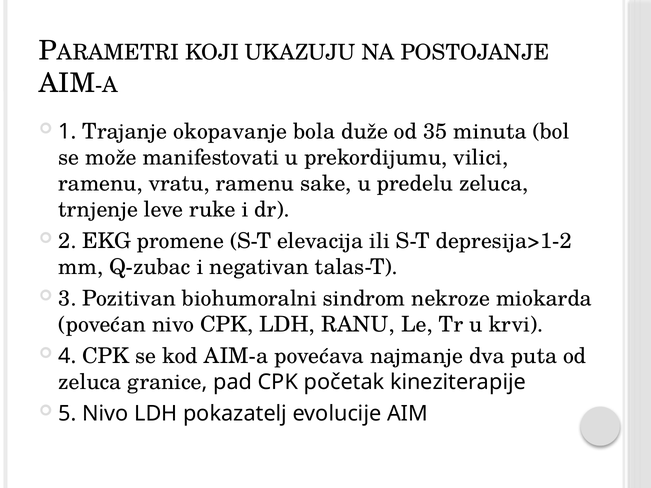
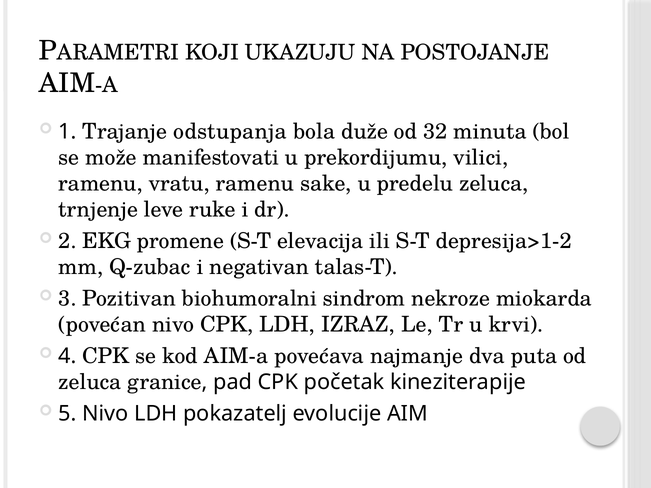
okopavanje: okopavanje -> odstupanja
35: 35 -> 32
RANU: RANU -> IZRAZ
